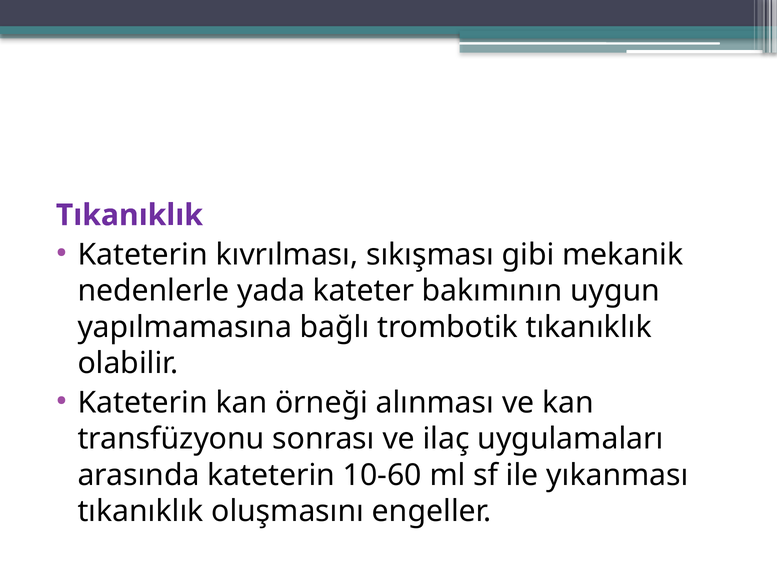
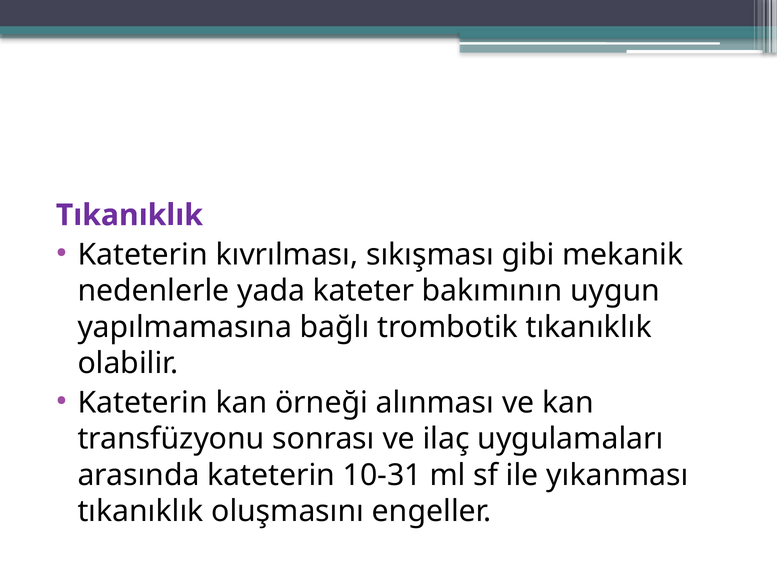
10-60: 10-60 -> 10-31
